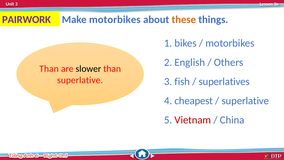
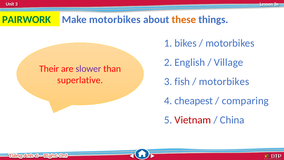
PAIRWORK colour: purple -> green
Others: Others -> Village
Than at (49, 69): Than -> Their
slower colour: black -> purple
superlatives at (224, 81): superlatives -> motorbikes
superlative at (245, 101): superlative -> comparing
